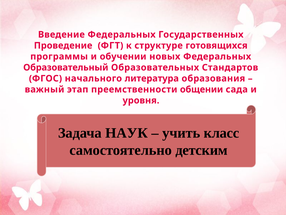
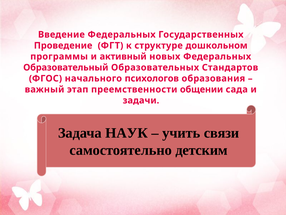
готовящихся: готовящихся -> дошкольном
обучении: обучении -> активный
литература: литература -> психологов
уровня: уровня -> задачи
класс: класс -> связи
